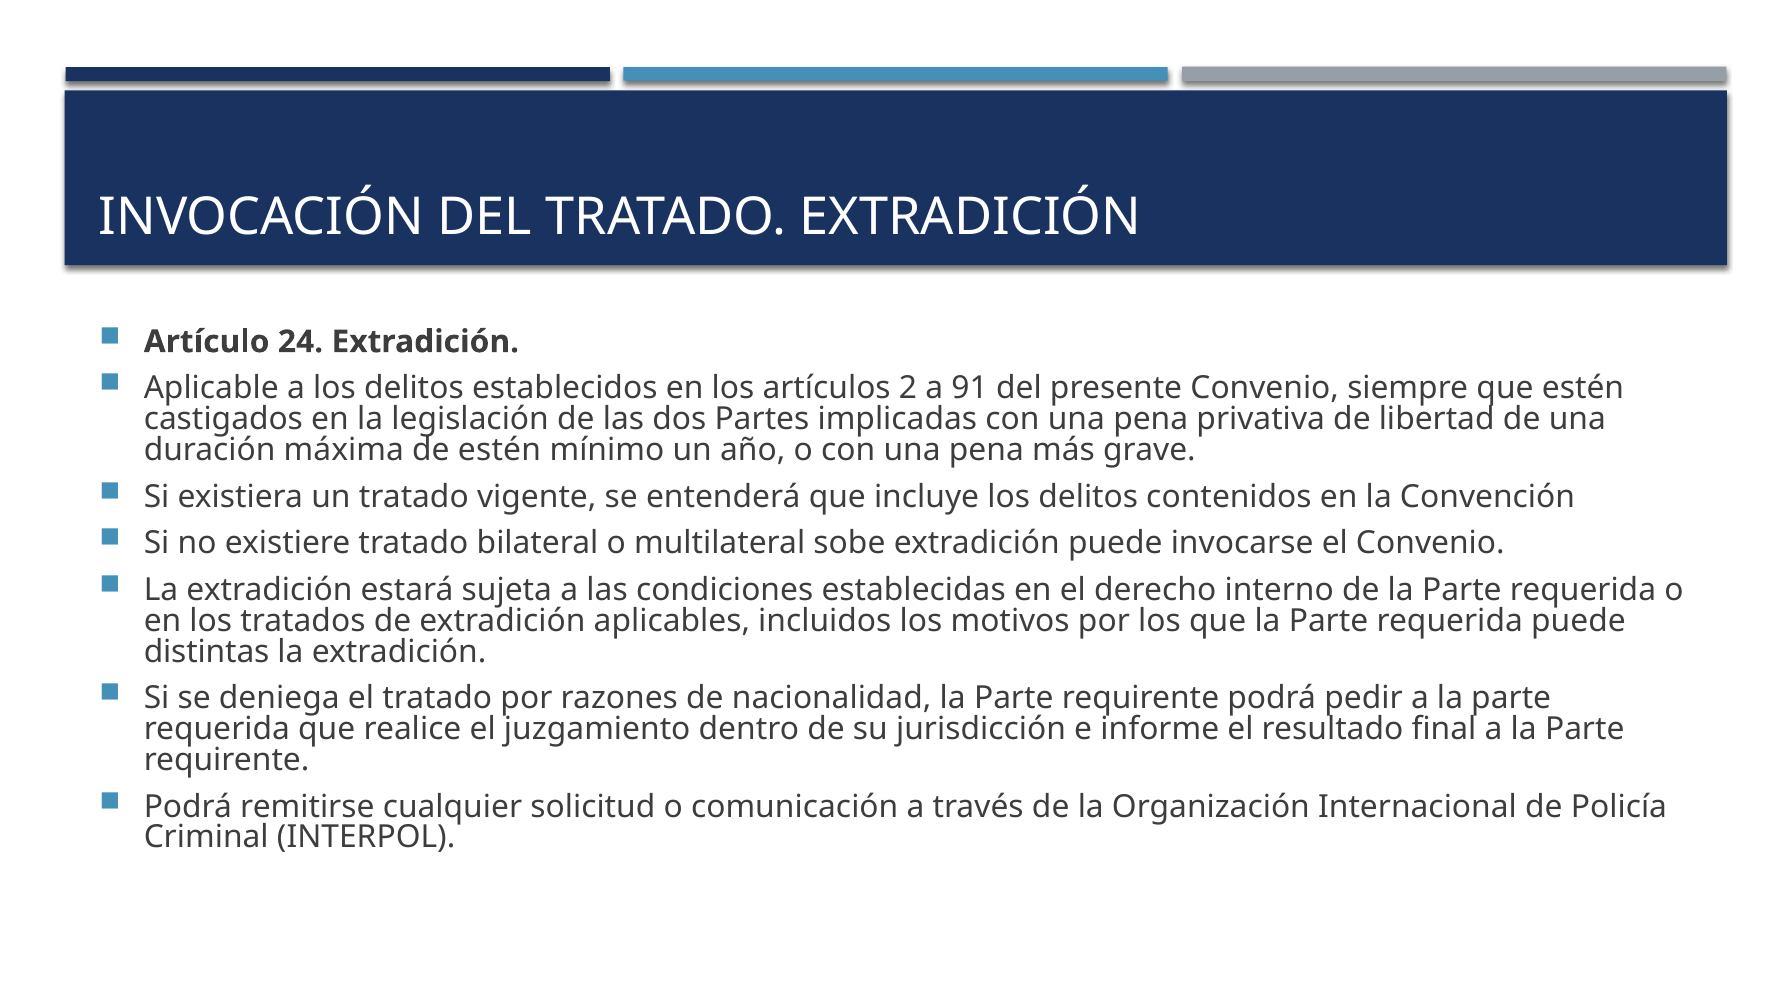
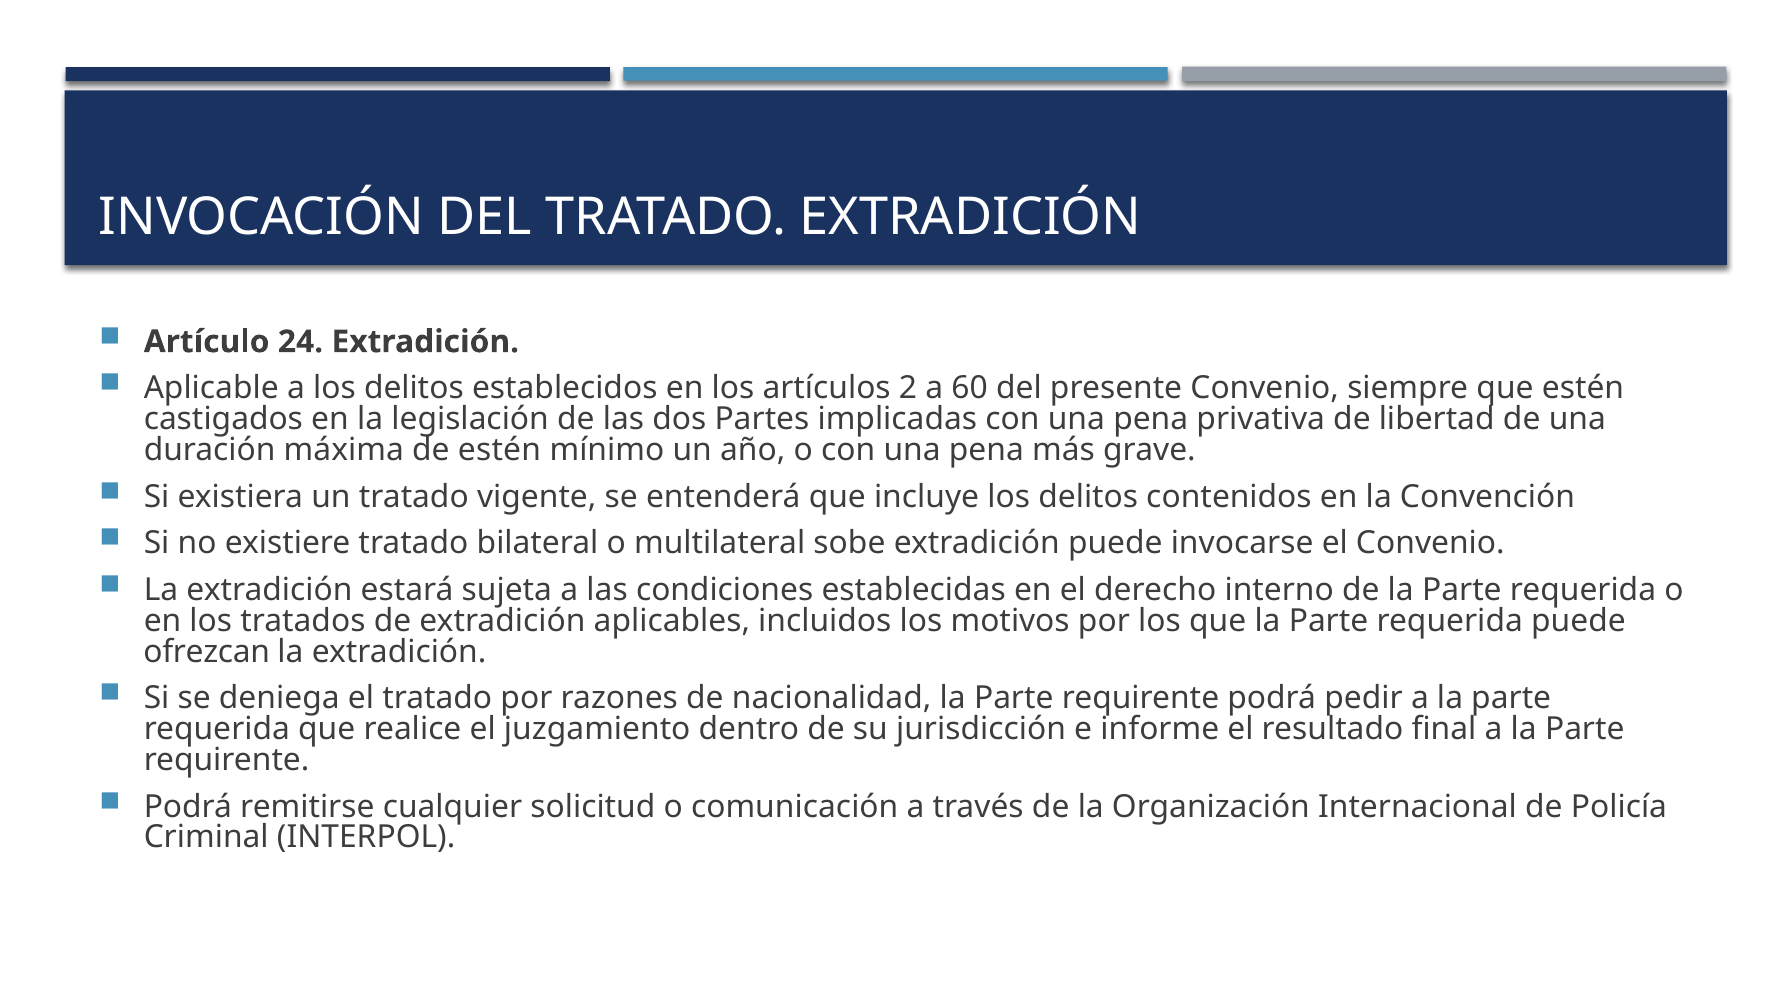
91: 91 -> 60
distintas: distintas -> ofrezcan
